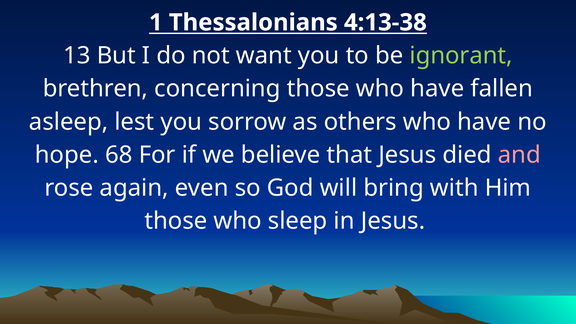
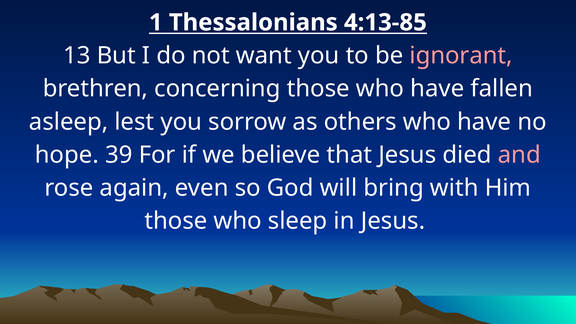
4:13-38: 4:13-38 -> 4:13-85
ignorant colour: light green -> pink
68: 68 -> 39
